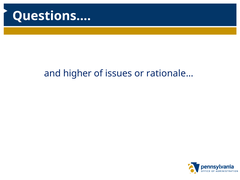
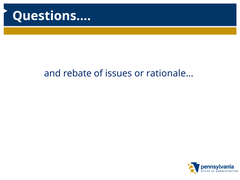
higher: higher -> rebate
